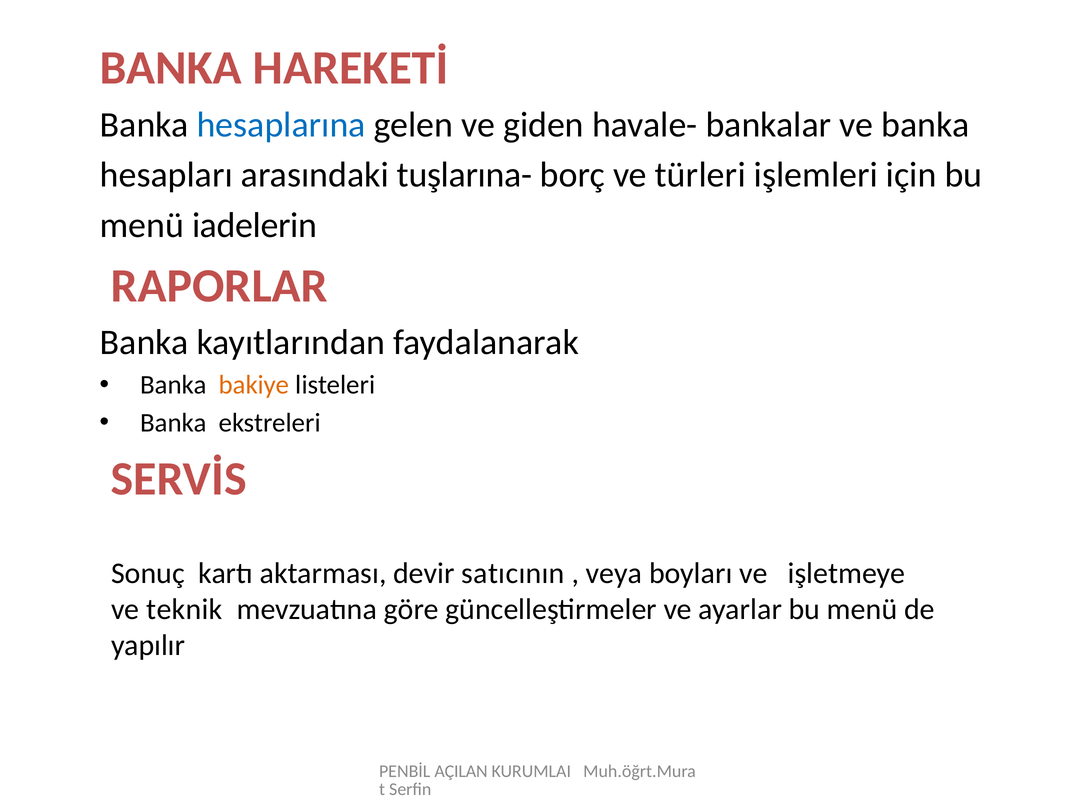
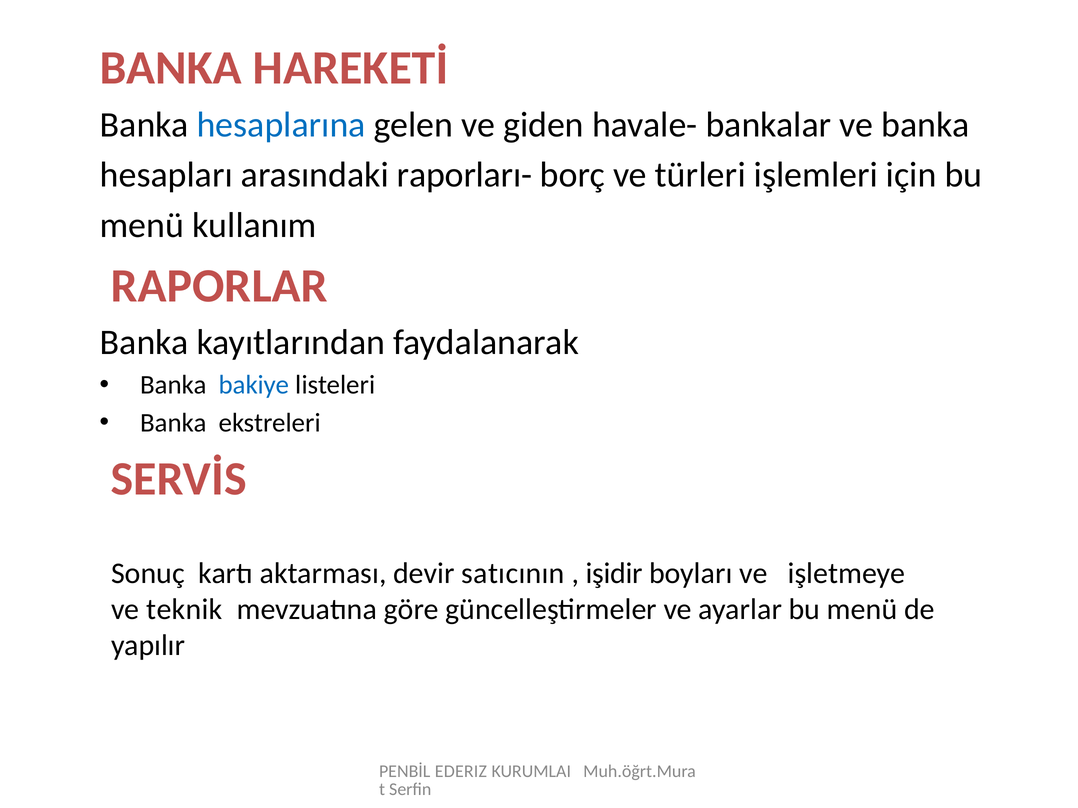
tuşlarına-: tuşlarına- -> raporları-
iadelerin: iadelerin -> kullanım
bakiye colour: orange -> blue
veya: veya -> işidir
AÇILAN: AÇILAN -> EDERIZ
